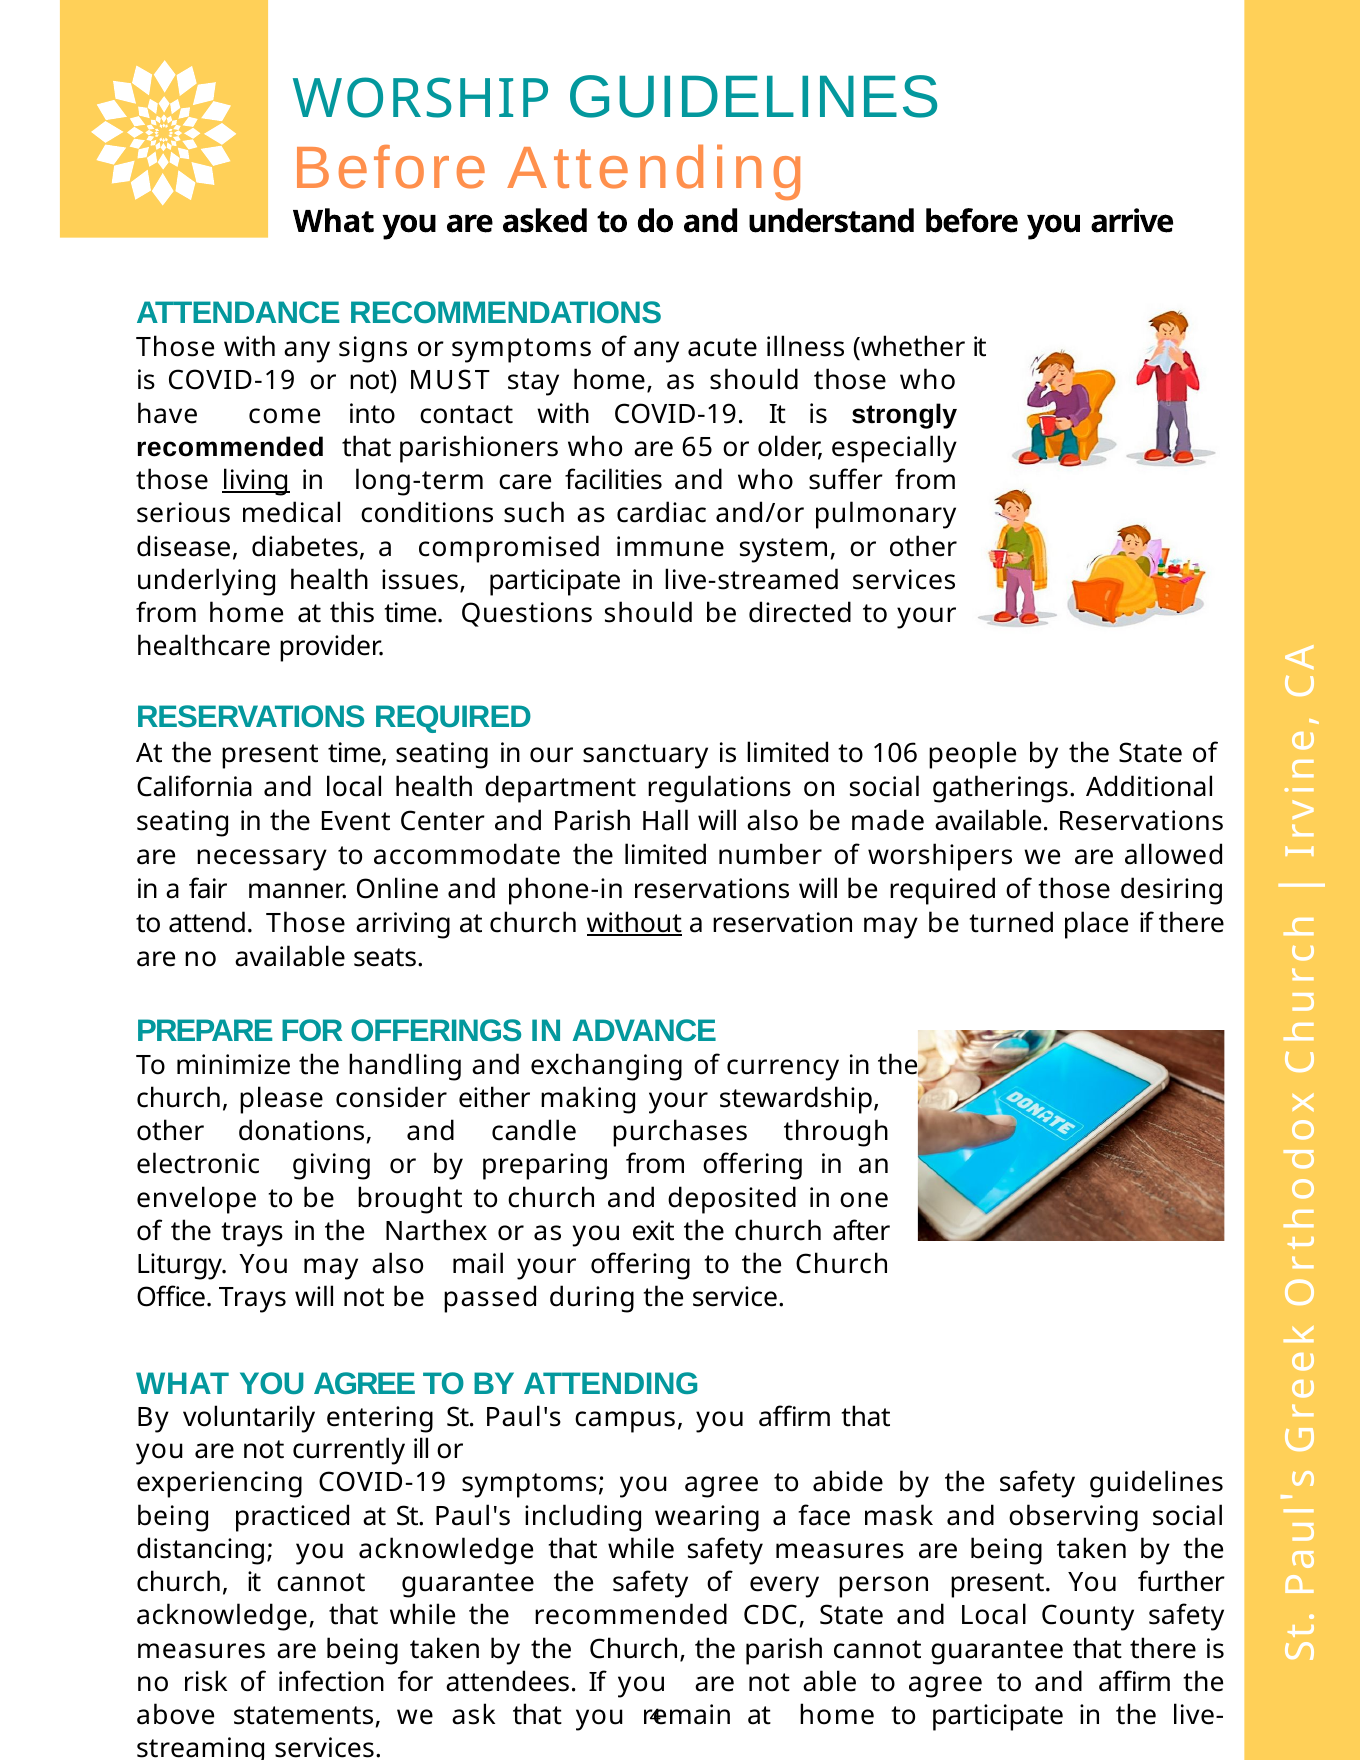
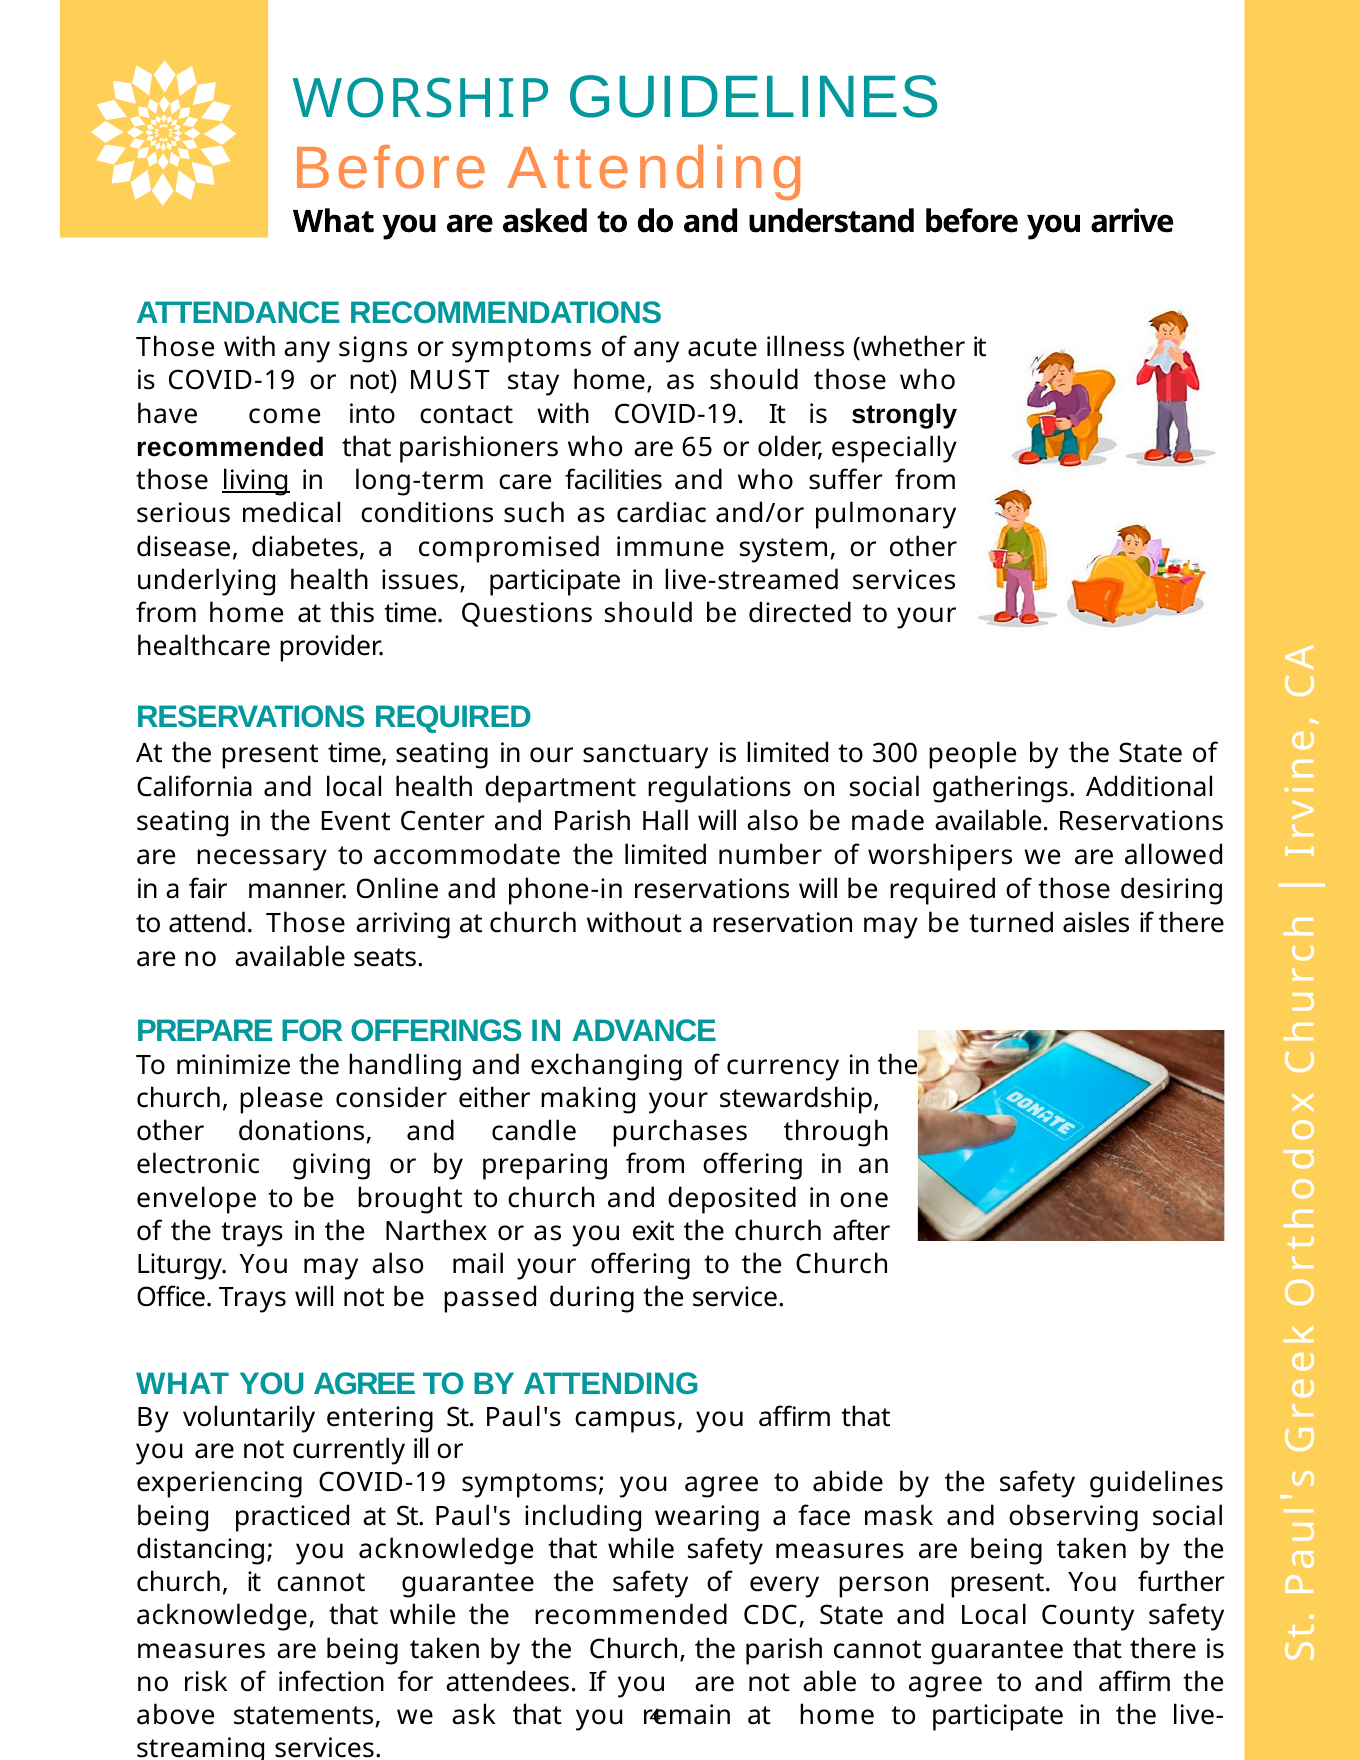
106: 106 -> 300
without underline: present -> none
place: place -> aisles
